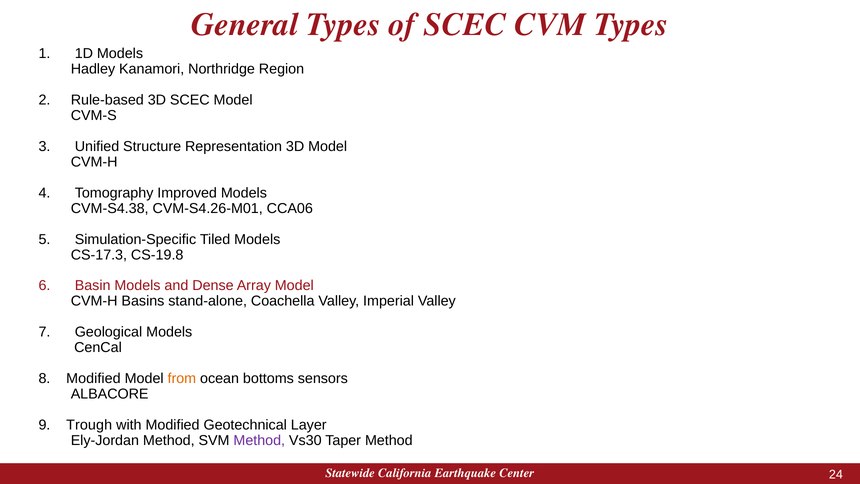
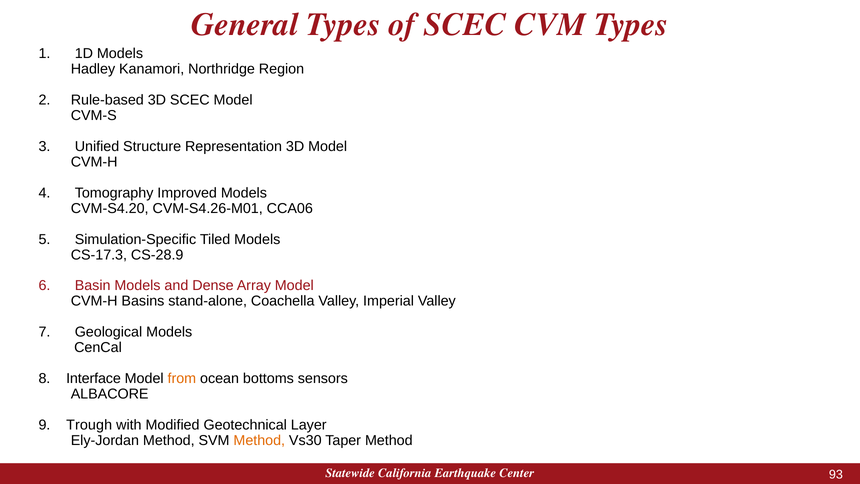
CVM-S4.38: CVM-S4.38 -> CVM-S4.20
CS-19.8: CS-19.8 -> CS-28.9
8 Modified: Modified -> Interface
Method at (259, 440) colour: purple -> orange
24: 24 -> 93
